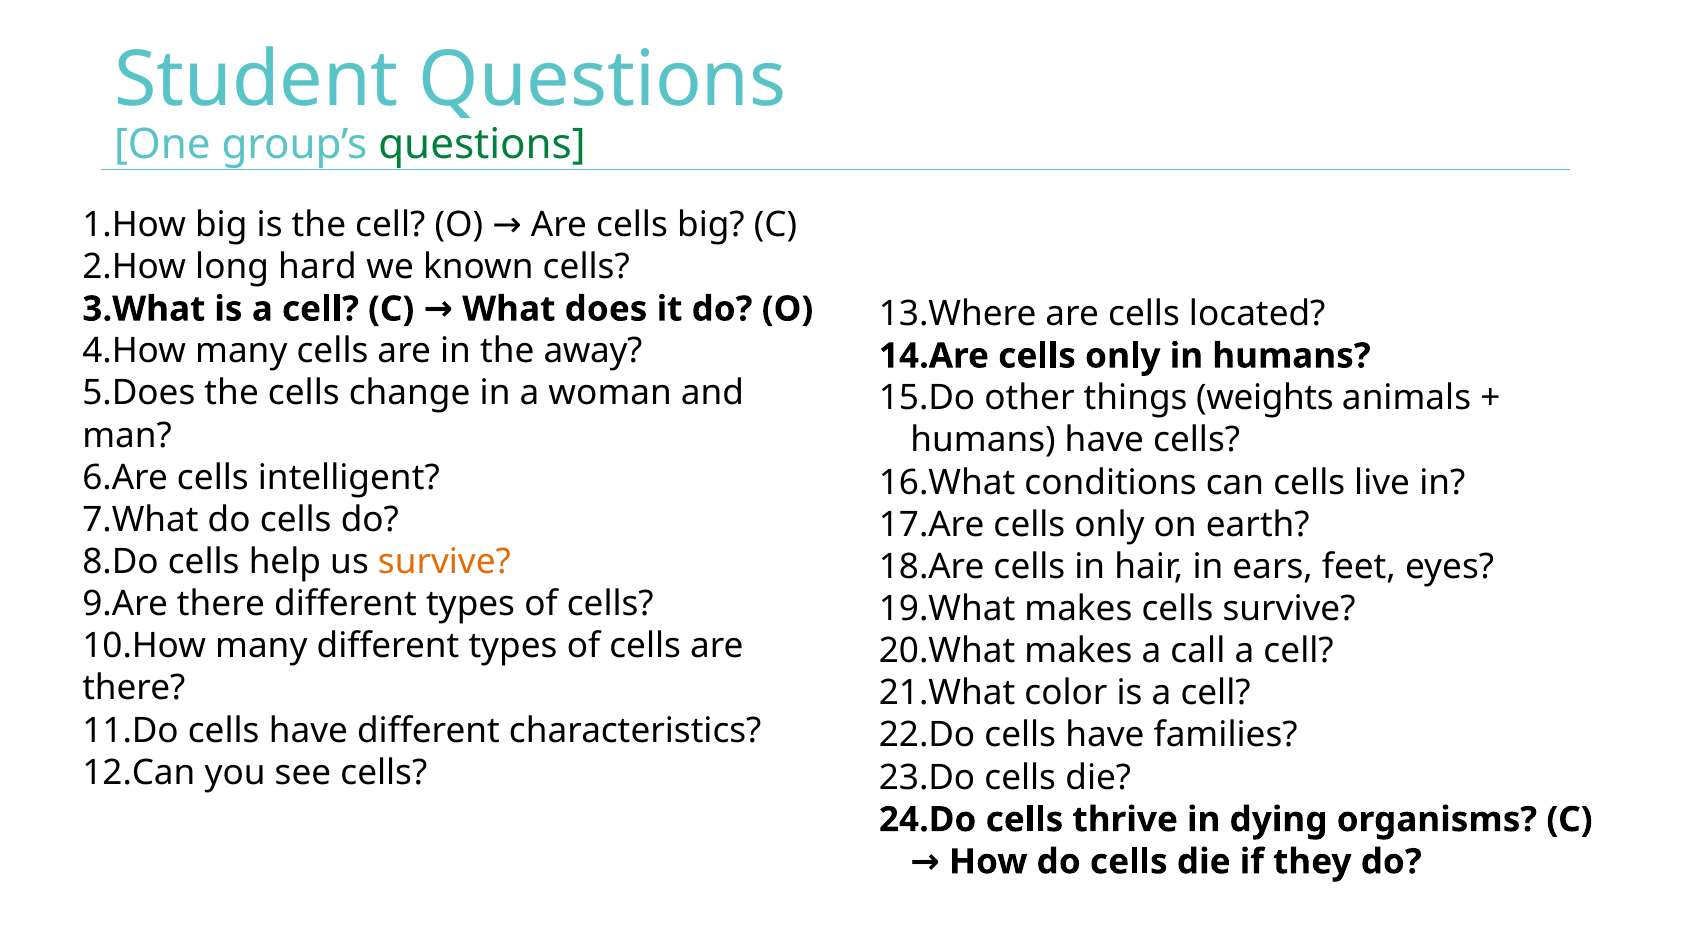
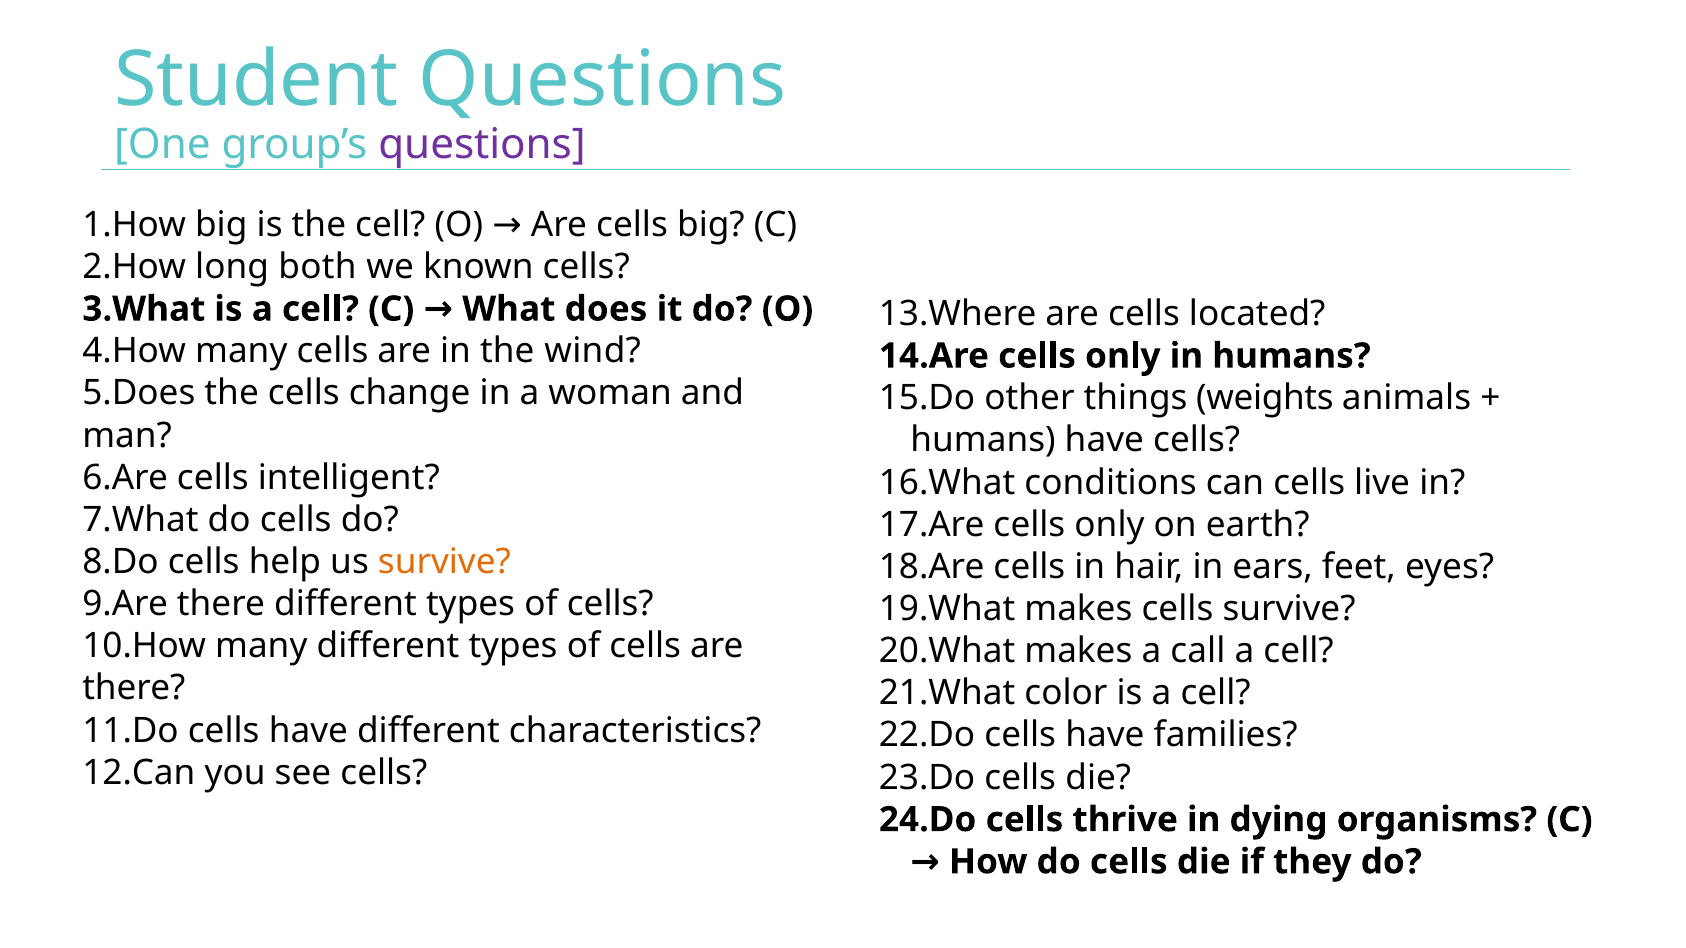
questions at (482, 145) colour: green -> purple
hard: hard -> both
away: away -> wind
